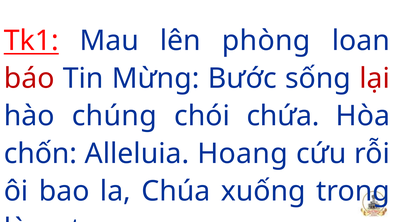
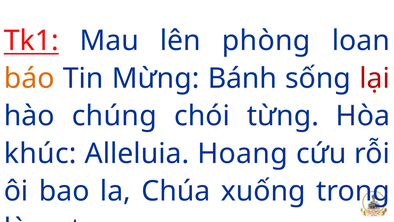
báo colour: red -> orange
Bước: Bước -> Bánh
chứa: chứa -> từng
chốn: chốn -> khúc
